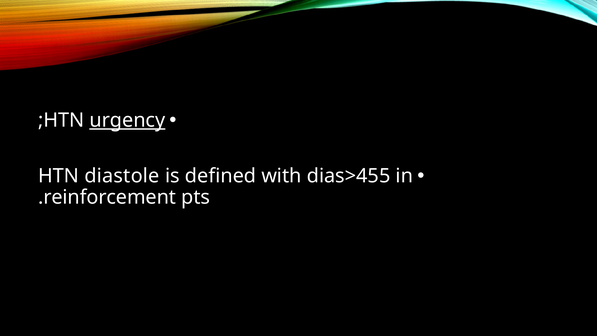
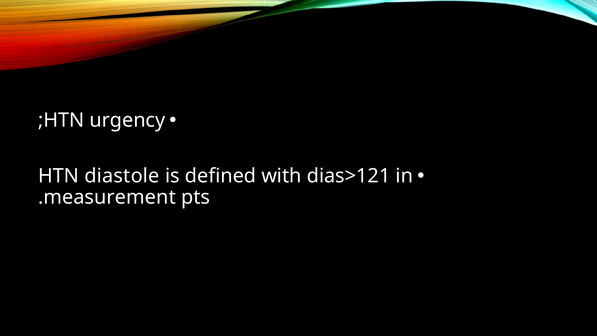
urgency underline: present -> none
dias>455: dias>455 -> dias>121
reinforcement: reinforcement -> measurement
